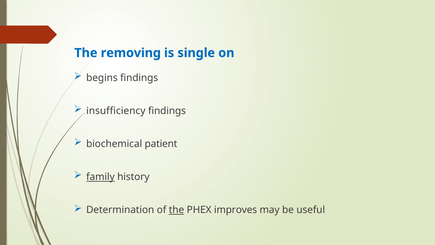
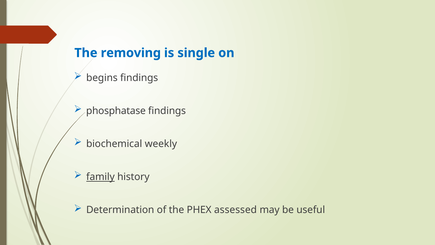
insufficiency: insufficiency -> phosphatase
patient: patient -> weekly
the at (176, 210) underline: present -> none
improves: improves -> assessed
